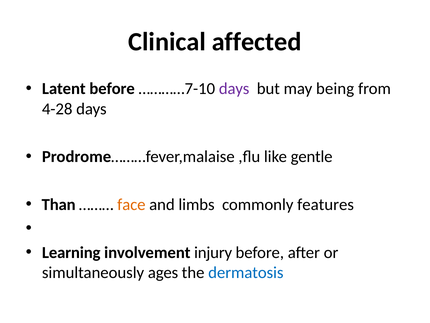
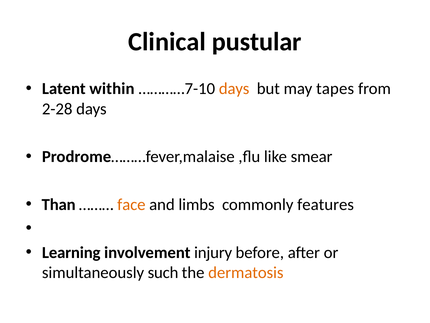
affected: affected -> pustular
Latent before: before -> within
days at (234, 89) colour: purple -> orange
being: being -> tapes
4-28: 4-28 -> 2-28
gentle: gentle -> smear
ages: ages -> such
dermatosis colour: blue -> orange
